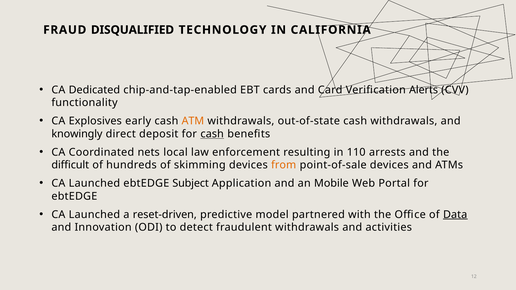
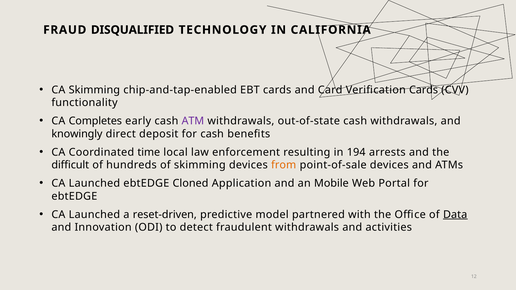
CA Dedicated: Dedicated -> Skimming
Verification Alerts: Alerts -> Cards
Explosives: Explosives -> Completes
ATM colour: orange -> purple
cash at (212, 134) underline: present -> none
nets: nets -> time
110: 110 -> 194
Subject: Subject -> Cloned
